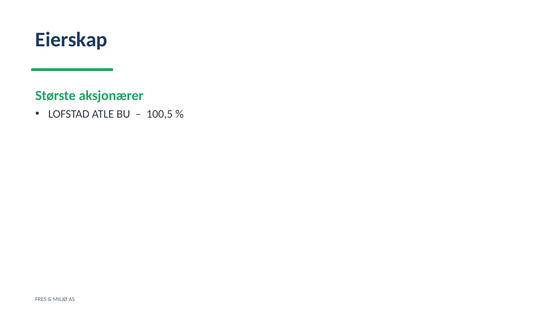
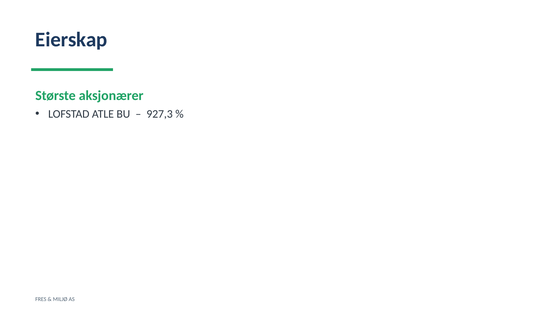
100,5: 100,5 -> 927,3
